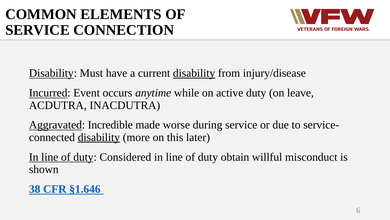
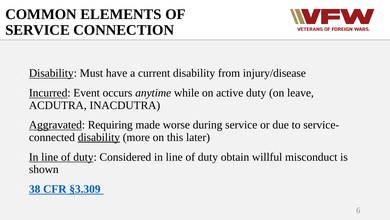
disability at (194, 73) underline: present -> none
Incredible: Incredible -> Requiring
§1.646: §1.646 -> §3.309
